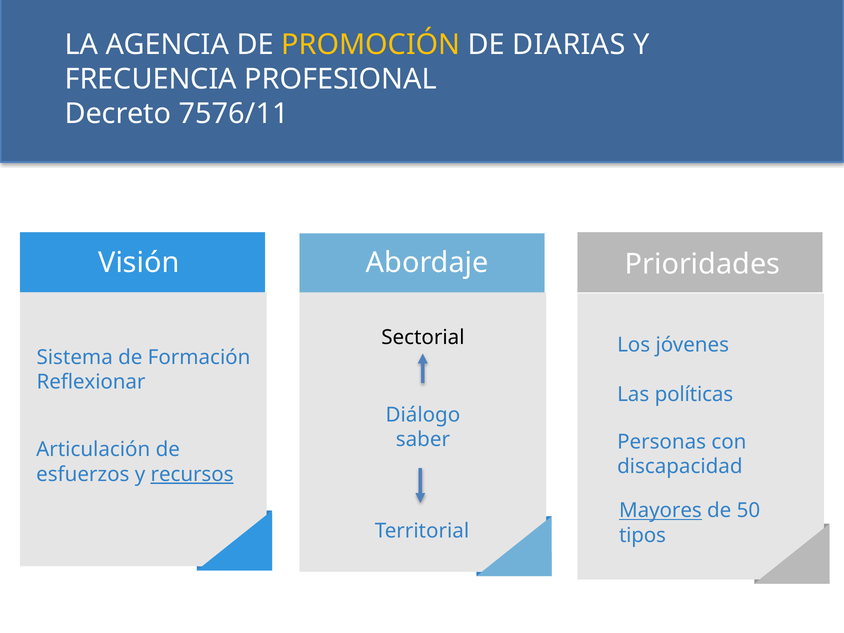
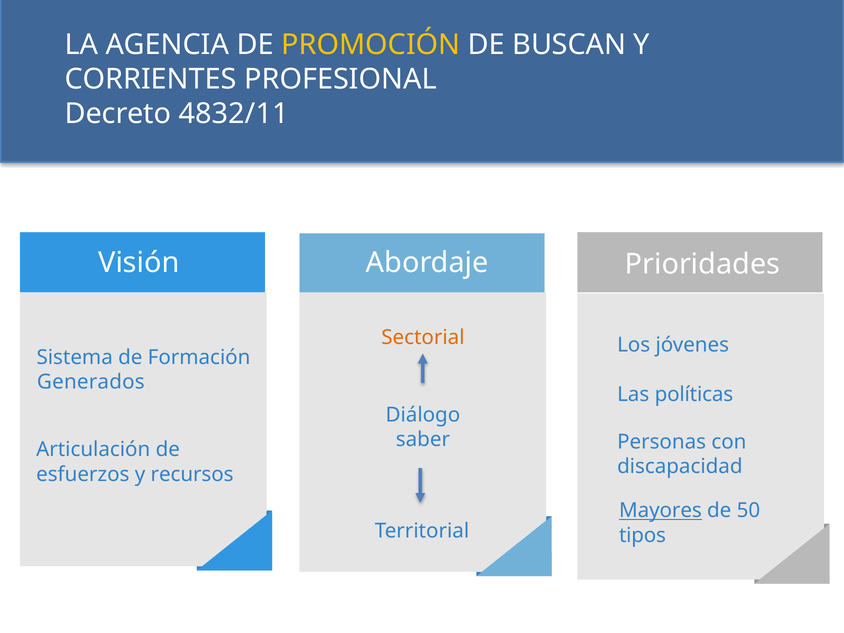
DIARIAS: DIARIAS -> BUSCAN
FRECUENCIA: FRECUENCIA -> CORRIENTES
7576/11: 7576/11 -> 4832/11
Sectorial colour: black -> orange
Reflexionar: Reflexionar -> Generados
recursos underline: present -> none
